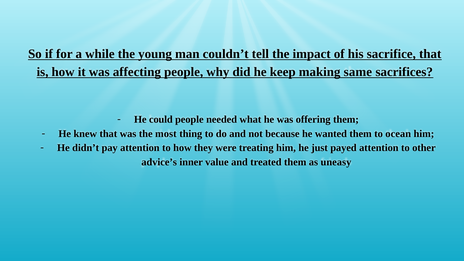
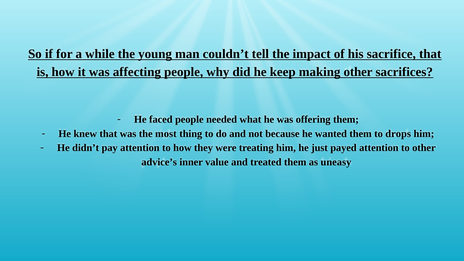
making same: same -> other
could: could -> faced
ocean: ocean -> drops
